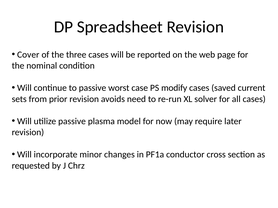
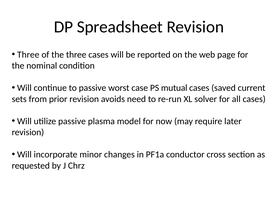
Cover at (28, 55): Cover -> Three
modify: modify -> mutual
